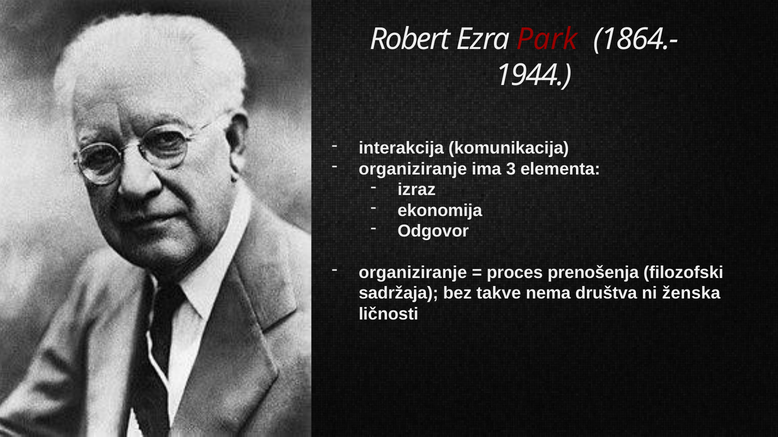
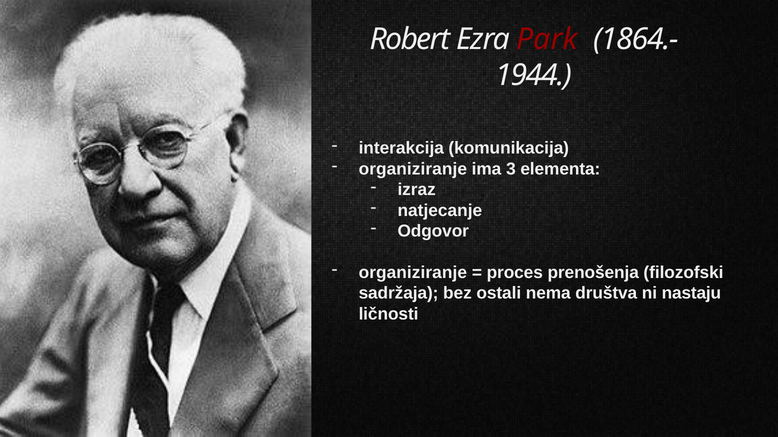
ekonomija: ekonomija -> natjecanje
takve: takve -> ostali
ženska: ženska -> nastaju
